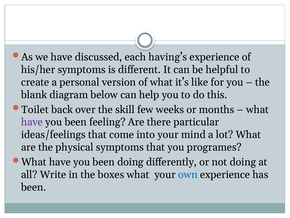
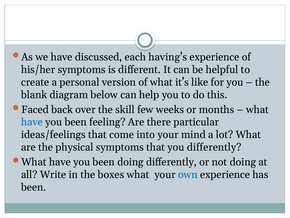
Toilet: Toilet -> Faced
have at (32, 122) colour: purple -> blue
you programes: programes -> differently
